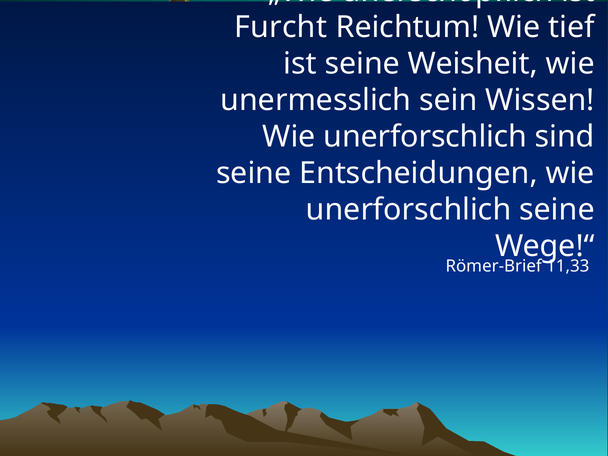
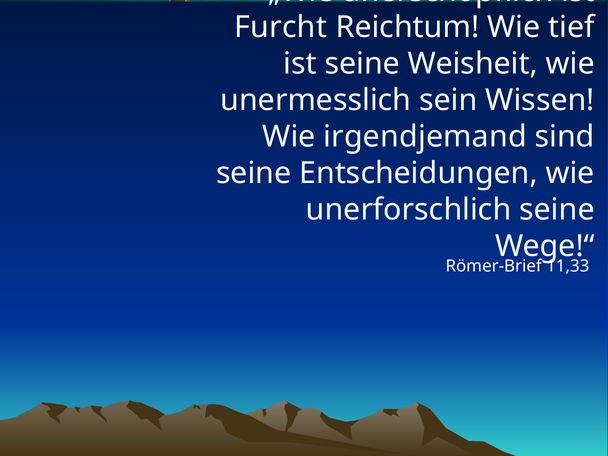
unerforschlich at (425, 137): unerforschlich -> irgendjemand
